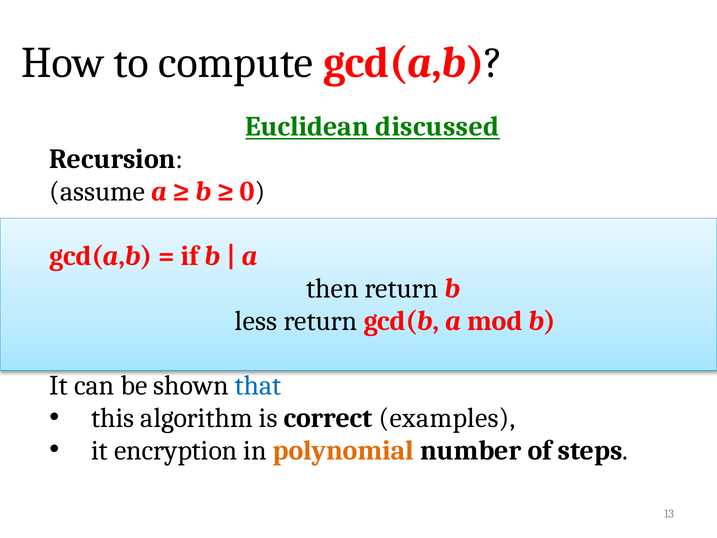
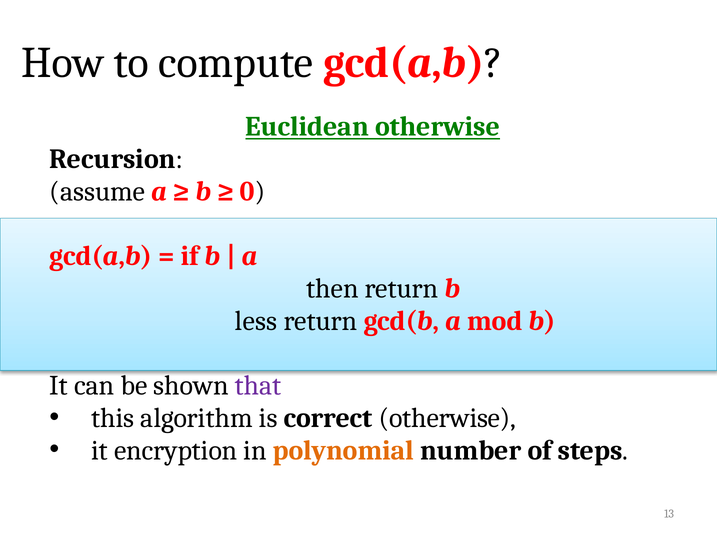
Euclidean discussed: discussed -> otherwise
that colour: blue -> purple
correct examples: examples -> otherwise
